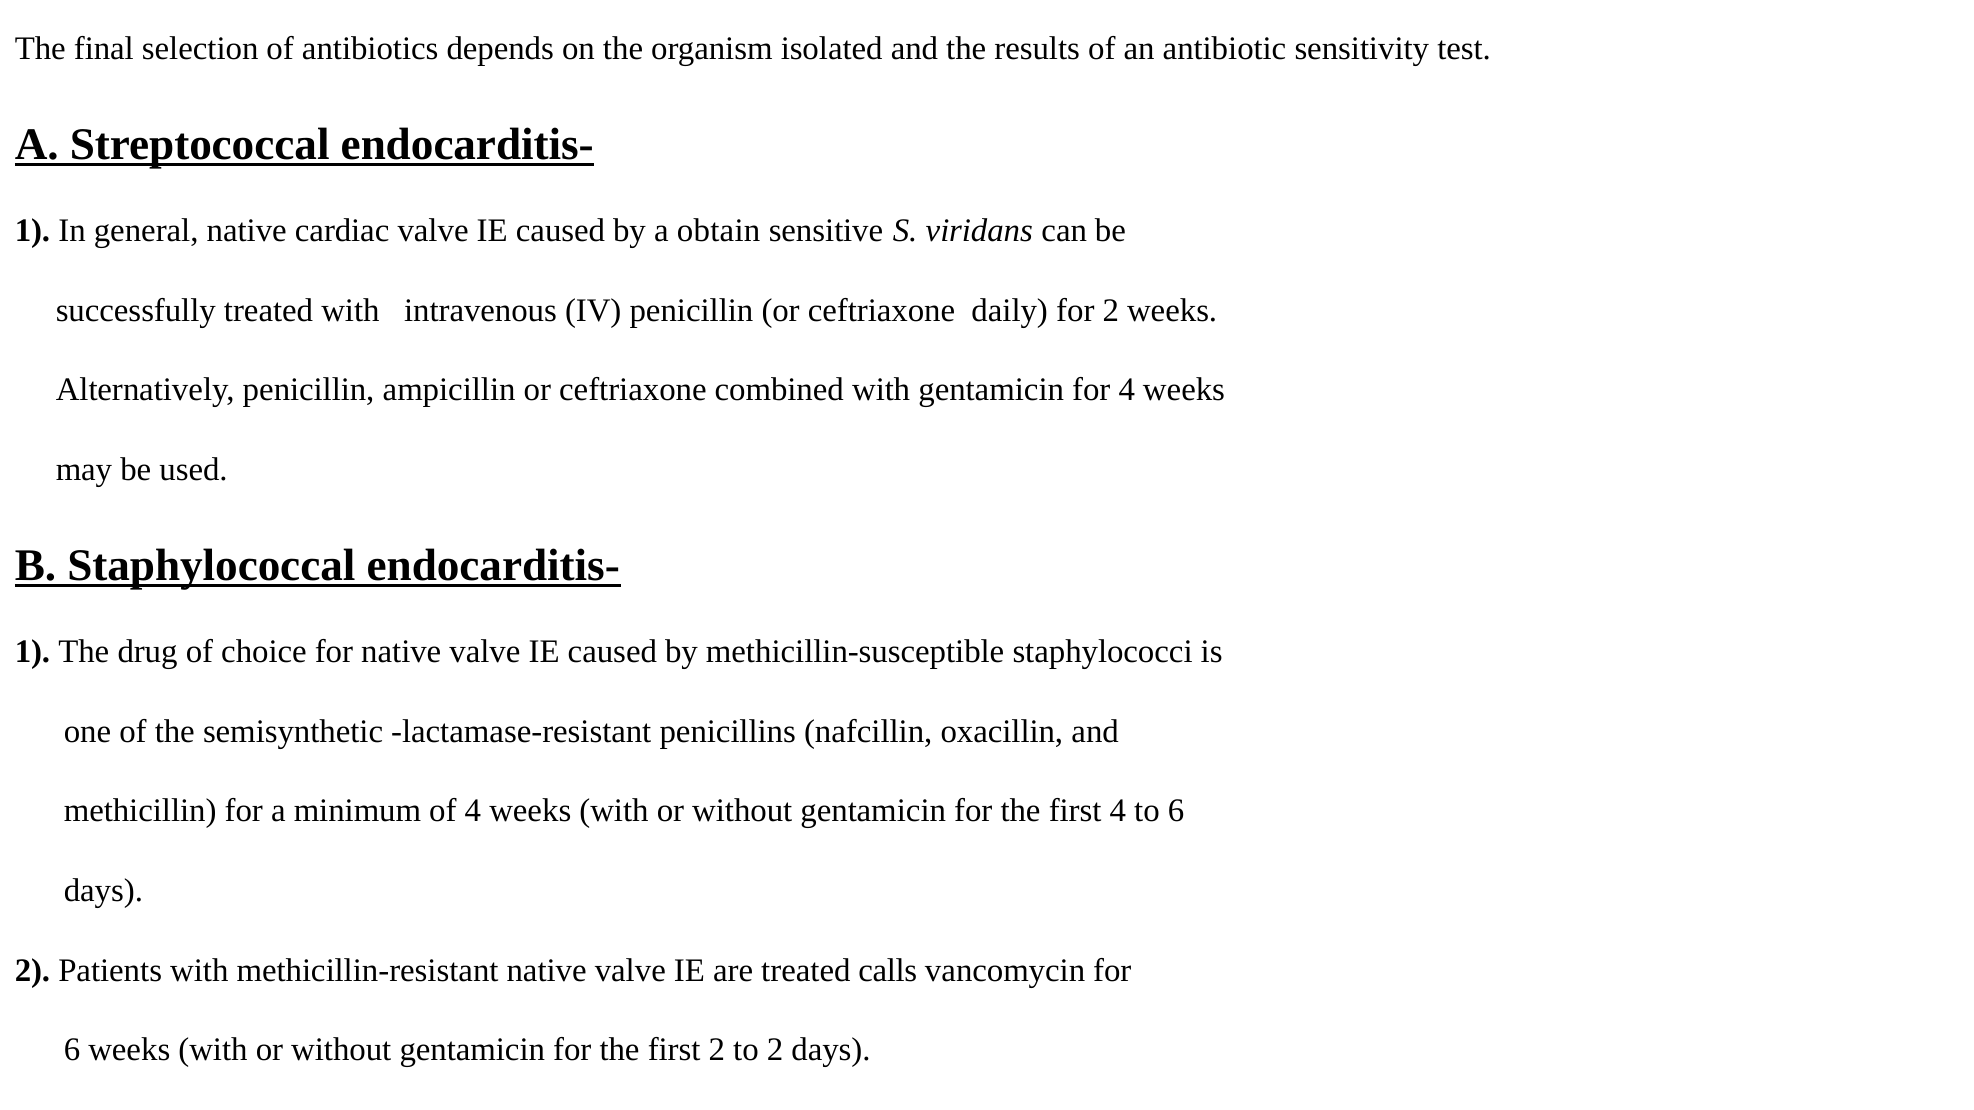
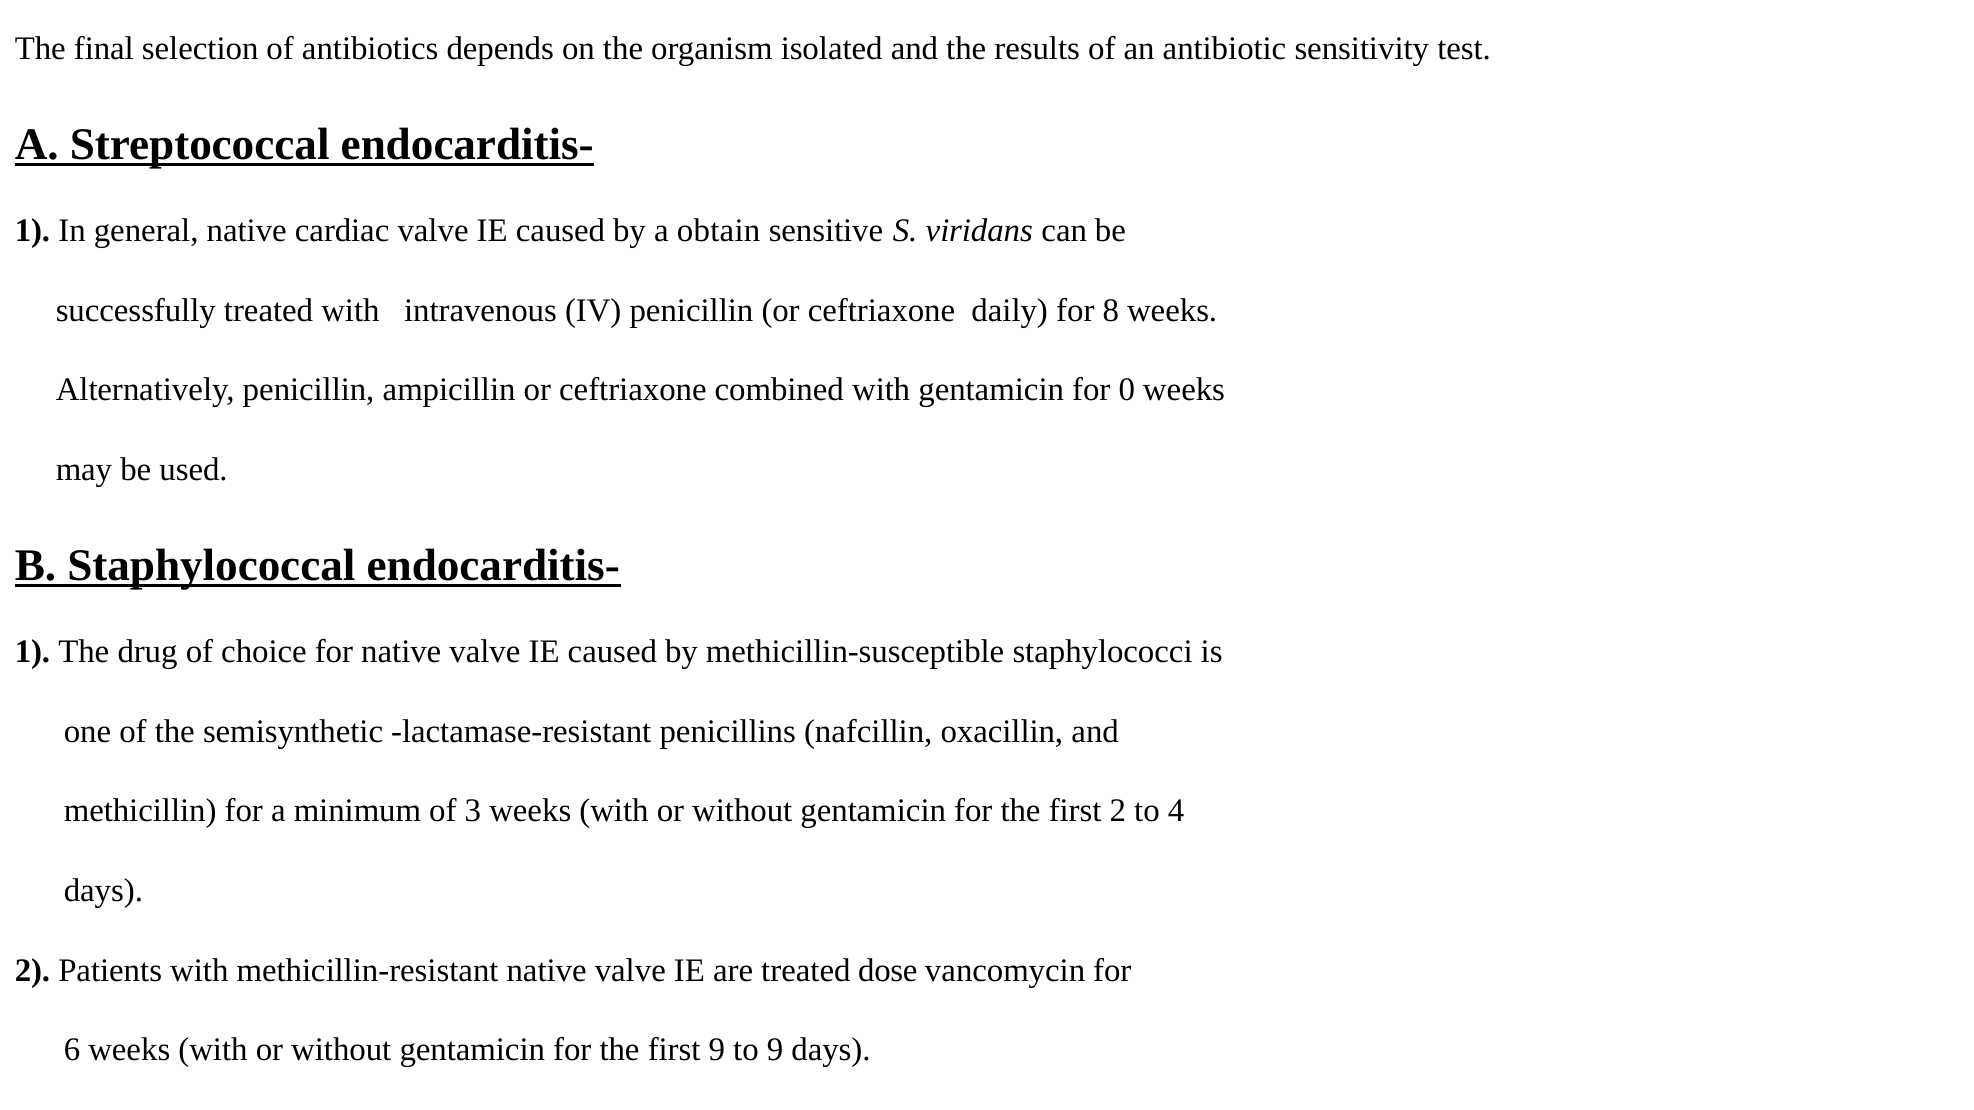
for 2: 2 -> 8
for 4: 4 -> 0
of 4: 4 -> 3
first 4: 4 -> 2
to 6: 6 -> 4
calls: calls -> dose
first 2: 2 -> 9
to 2: 2 -> 9
